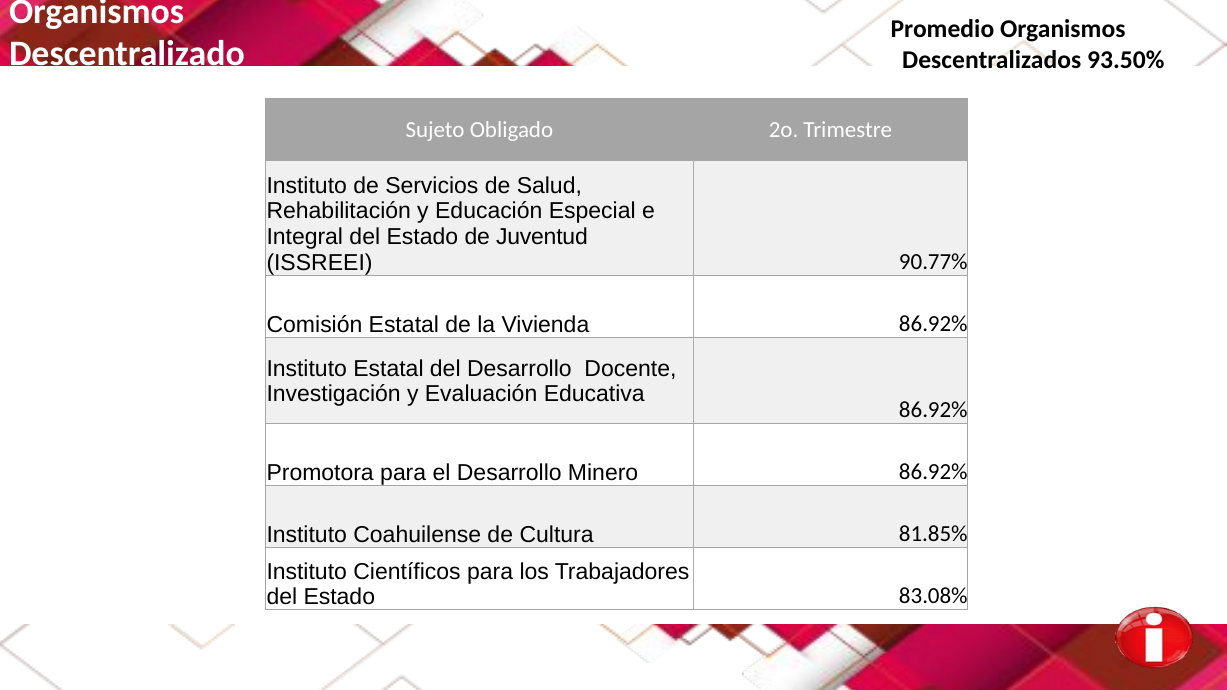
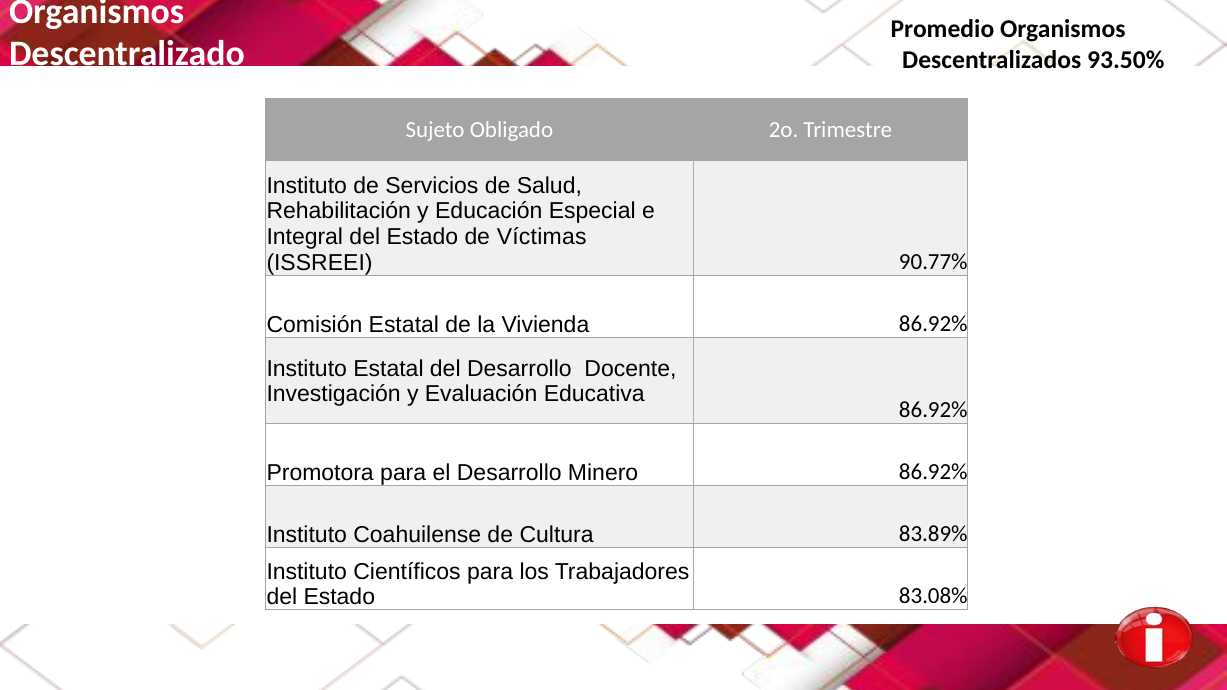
Juventud: Juventud -> Víctimas
81.85%: 81.85% -> 83.89%
